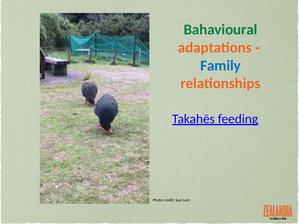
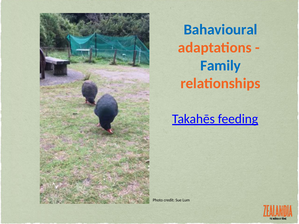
Bahavioural colour: green -> blue
